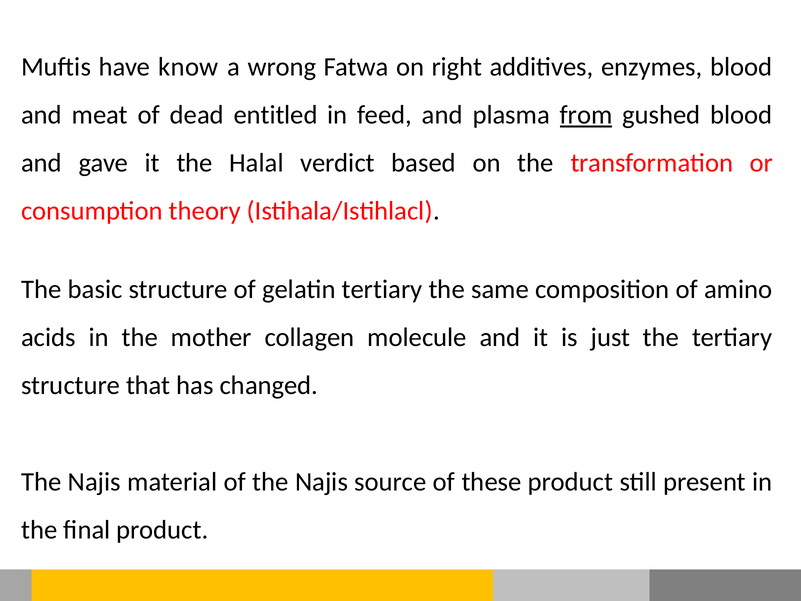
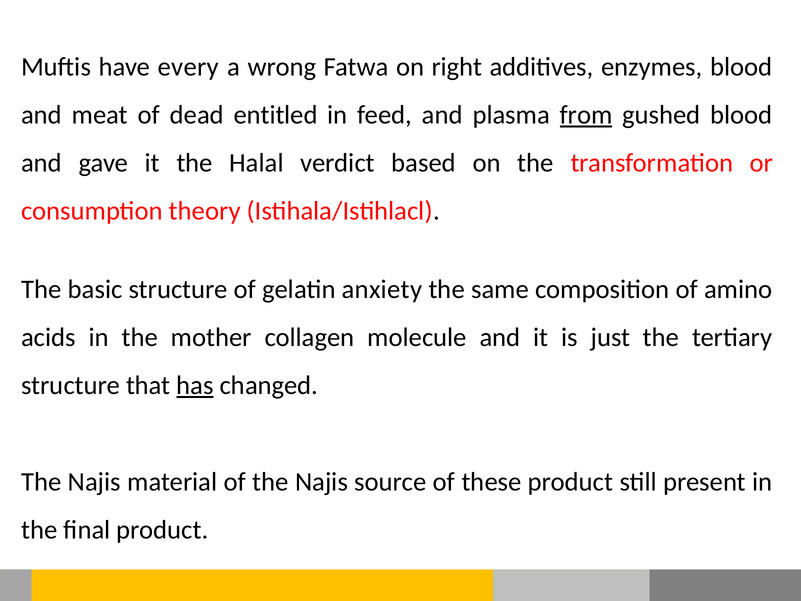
know: know -> every
gelatin tertiary: tertiary -> anxiety
has underline: none -> present
